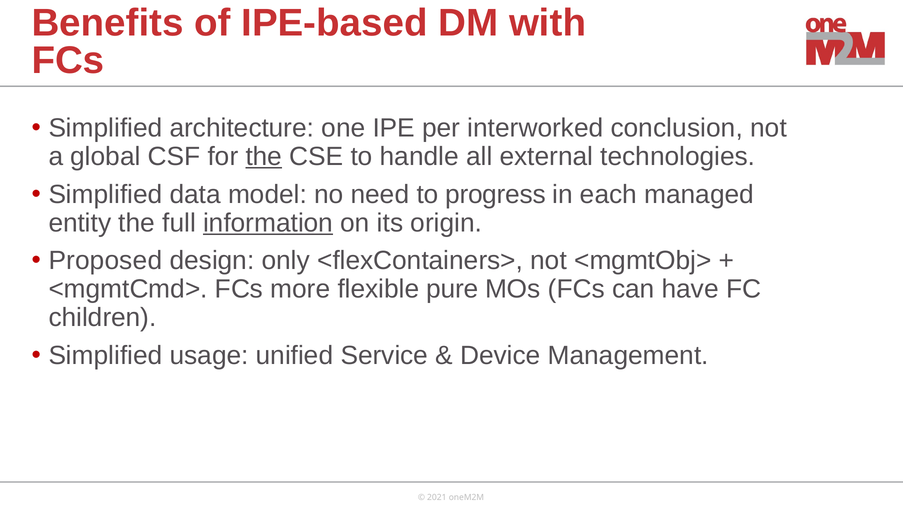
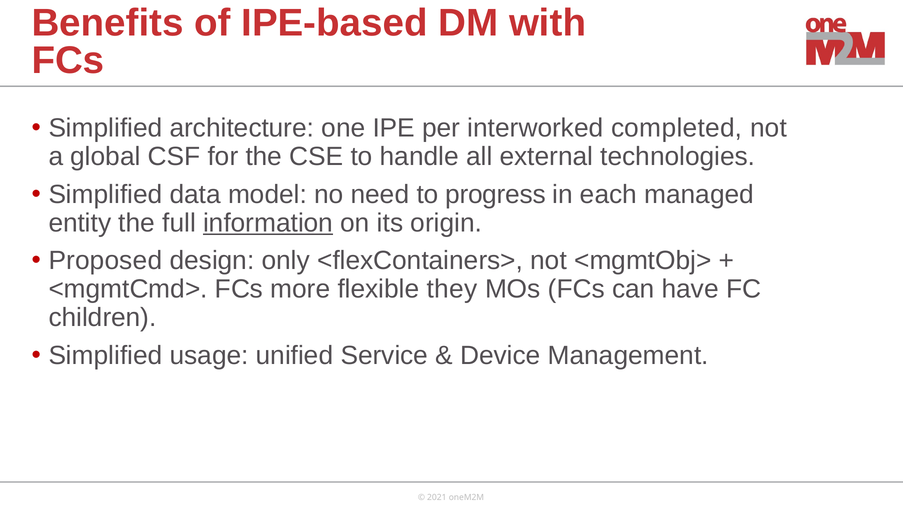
conclusion: conclusion -> completed
the at (264, 157) underline: present -> none
pure: pure -> they
